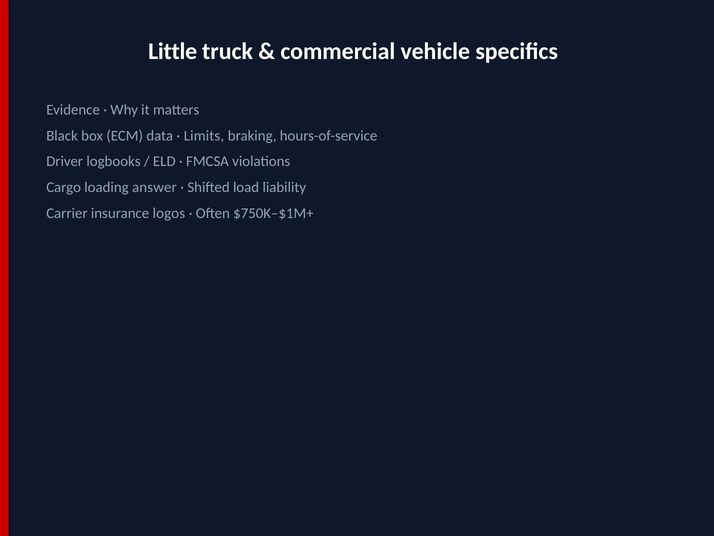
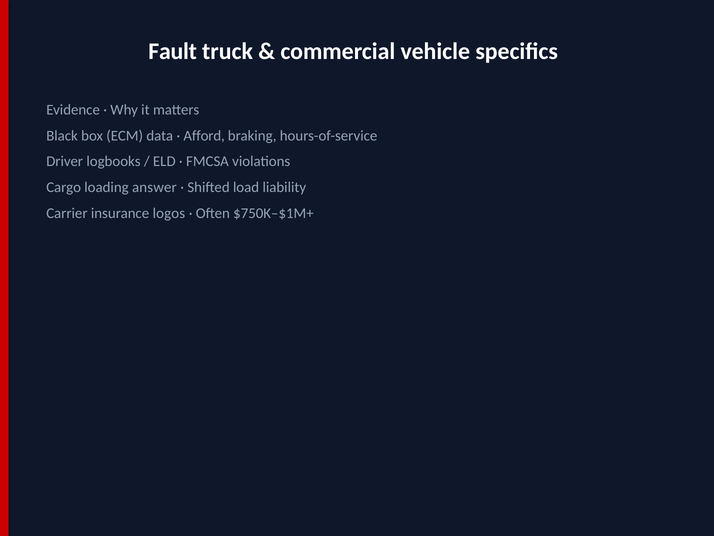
Little: Little -> Fault
Limits: Limits -> Afford
